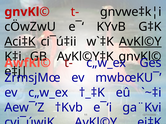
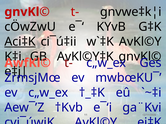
AvKl©Y at (140, 42) underline: present -> none
